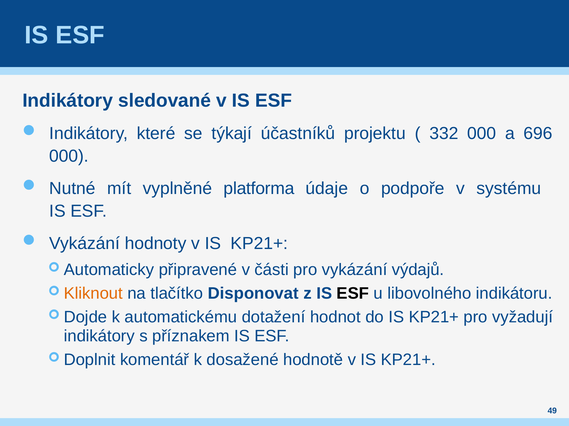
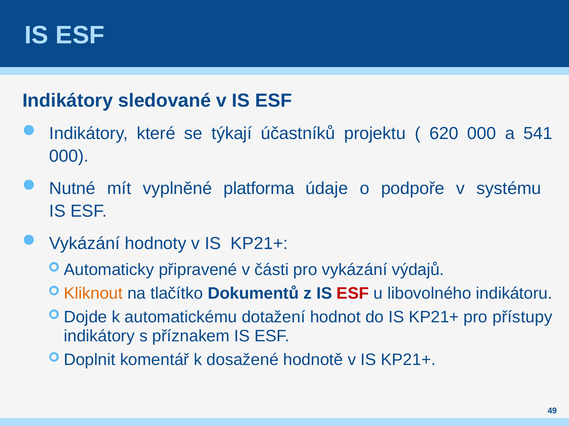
332: 332 -> 620
696: 696 -> 541
Disponovat: Disponovat -> Dokumentů
ESF at (353, 294) colour: black -> red
vyžadují: vyžadují -> přístupy
